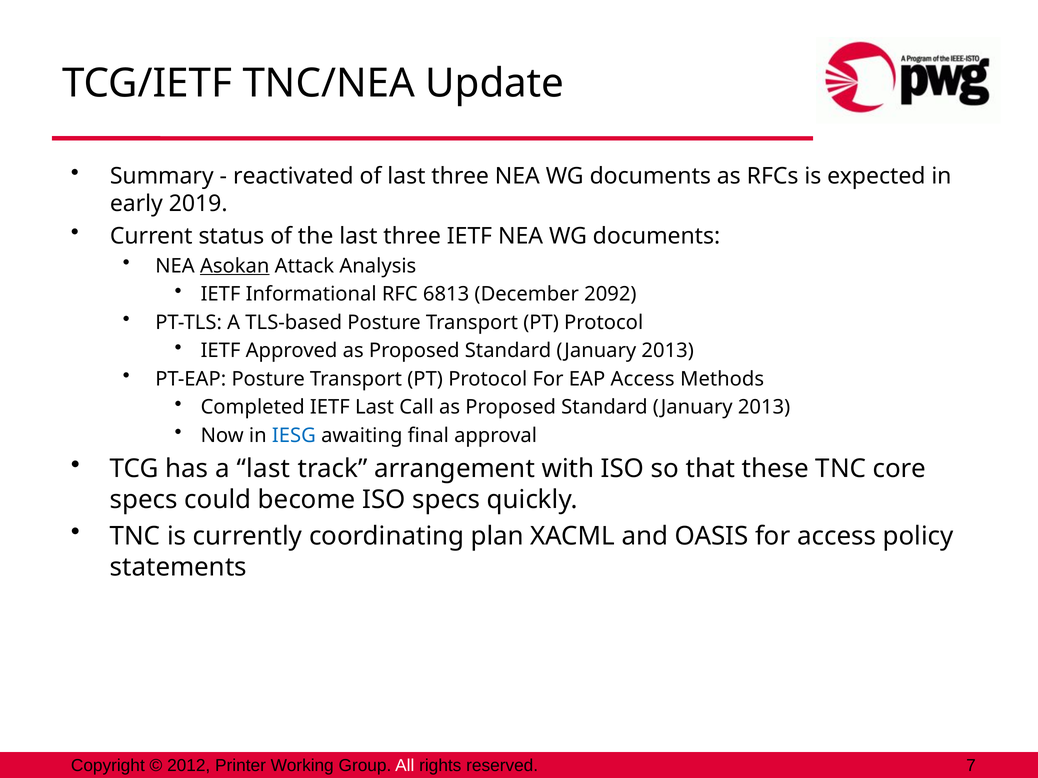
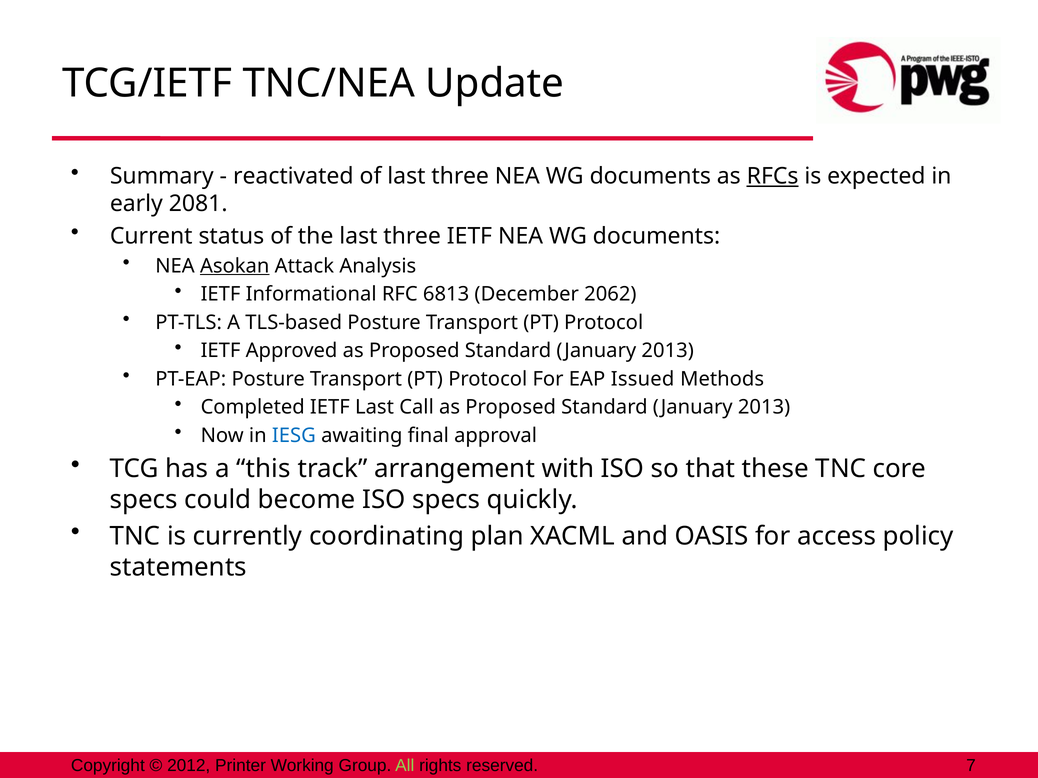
RFCs underline: none -> present
2019: 2019 -> 2081
2092: 2092 -> 2062
EAP Access: Access -> Issued
a last: last -> this
All colour: white -> light green
